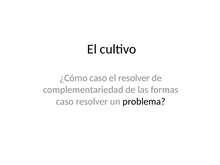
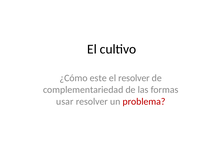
¿Cómo caso: caso -> este
caso at (65, 101): caso -> usar
problema colour: black -> red
